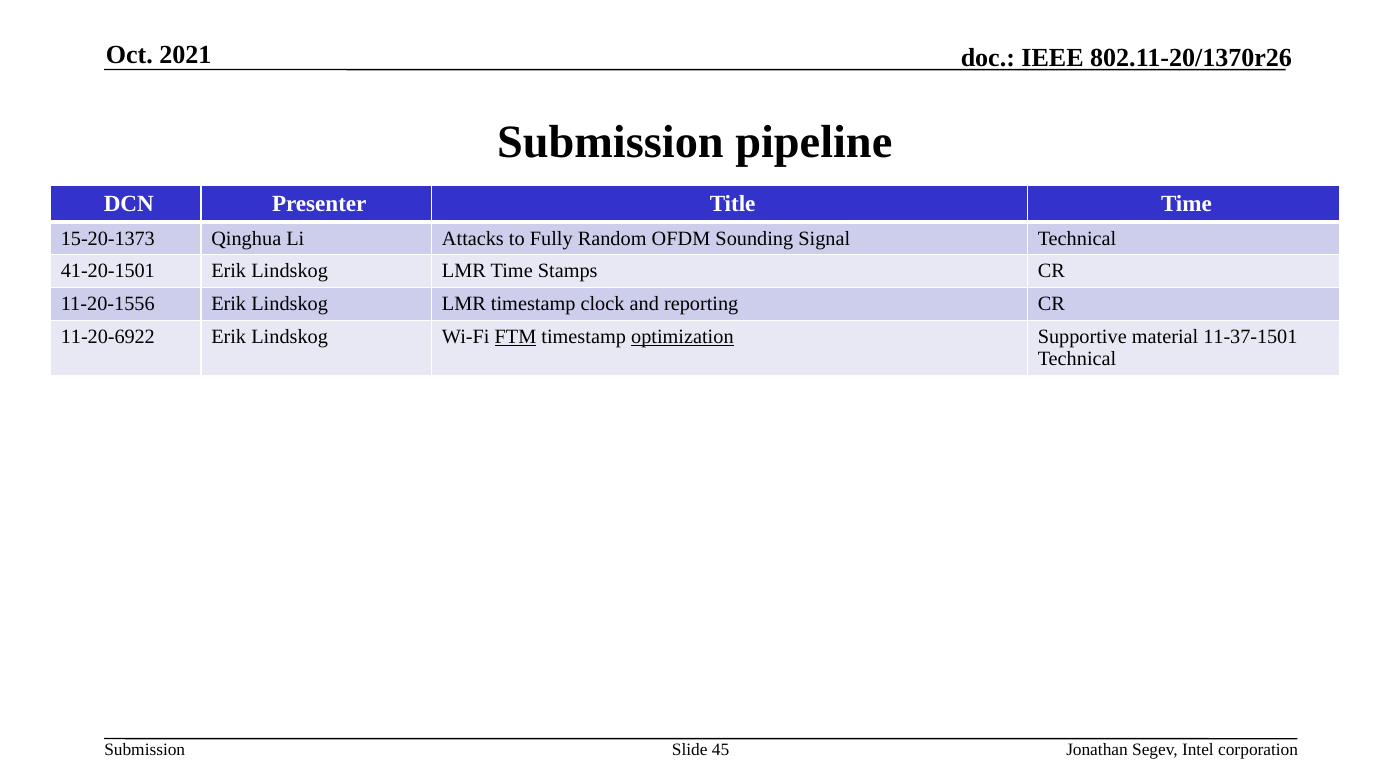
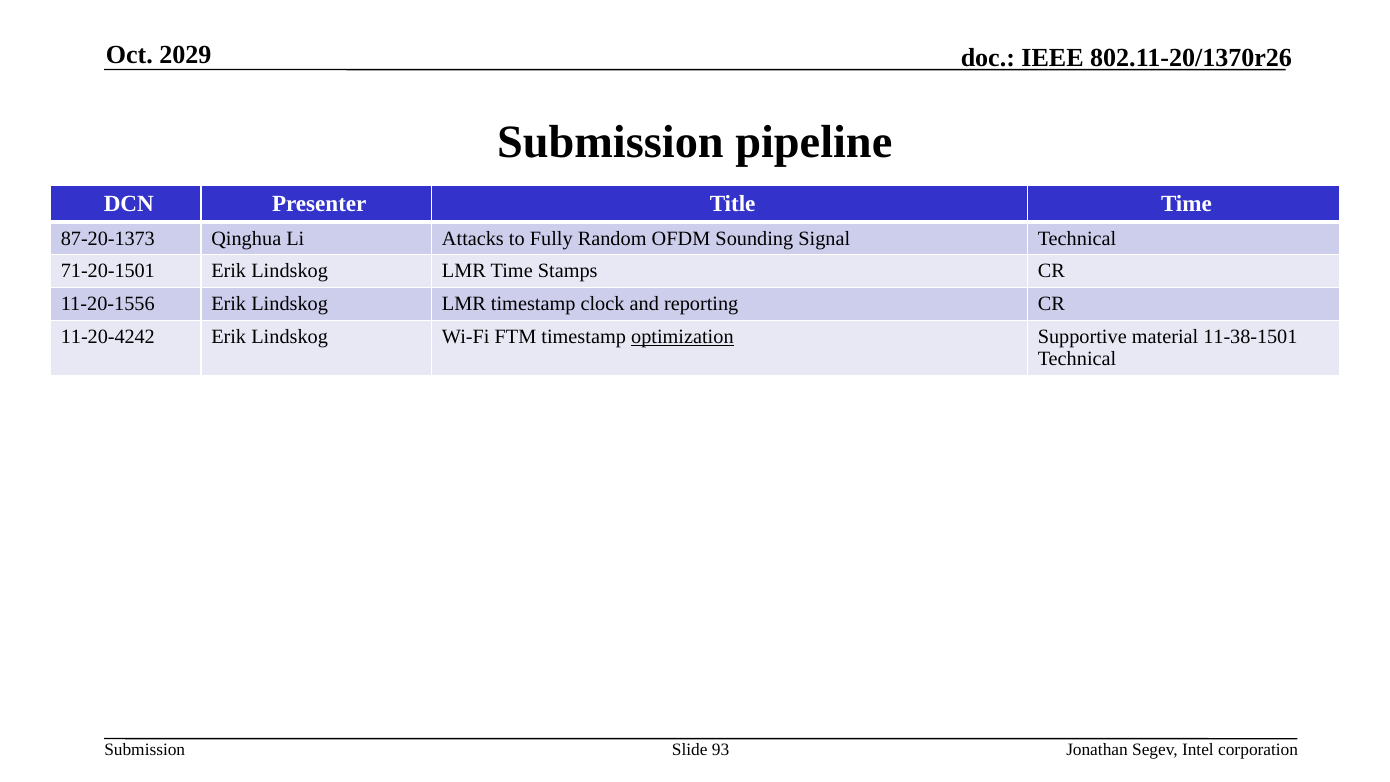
2021: 2021 -> 2029
15-20-1373: 15-20-1373 -> 87-20-1373
41-20-1501: 41-20-1501 -> 71-20-1501
11-20-6922: 11-20-6922 -> 11-20-4242
FTM underline: present -> none
11-37-1501: 11-37-1501 -> 11-38-1501
45: 45 -> 93
